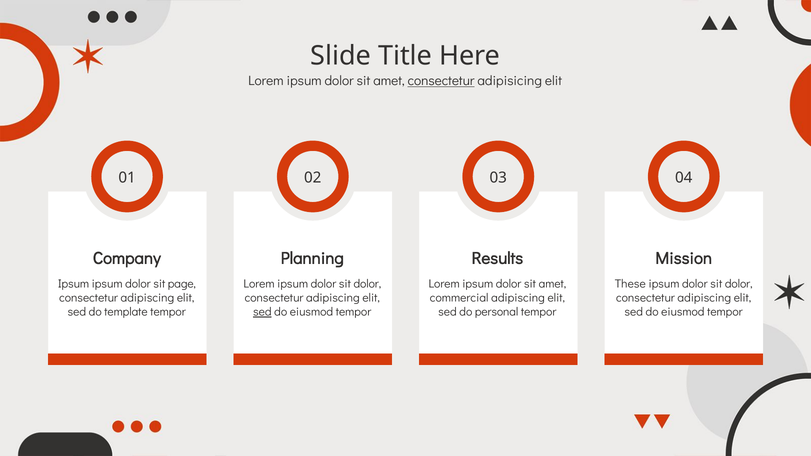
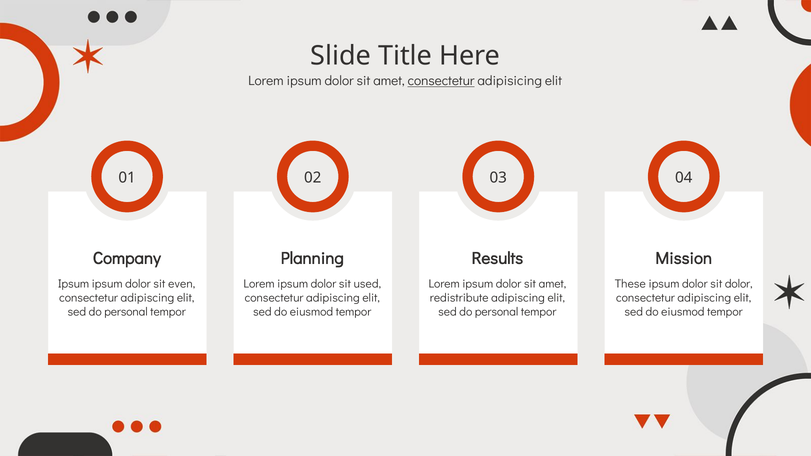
page: page -> even
dolor at (367, 284): dolor -> used
commercial: commercial -> redistribute
template at (126, 312): template -> personal
sed at (262, 312) underline: present -> none
